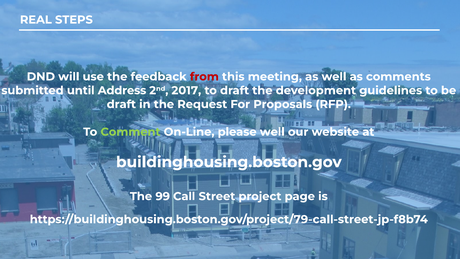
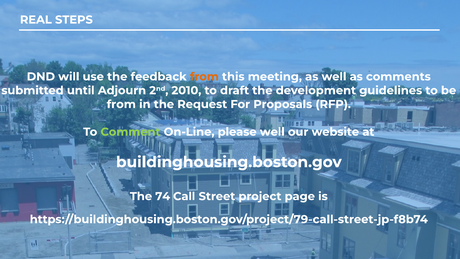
from at (204, 77) colour: red -> orange
Address: Address -> Adjourn
2017: 2017 -> 2010
draft at (121, 104): draft -> from
99: 99 -> 74
